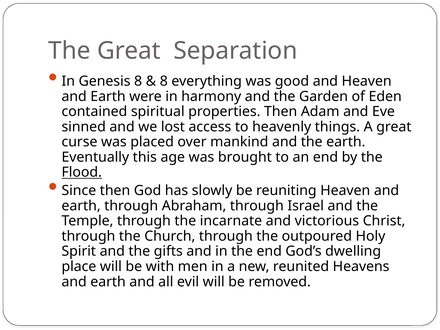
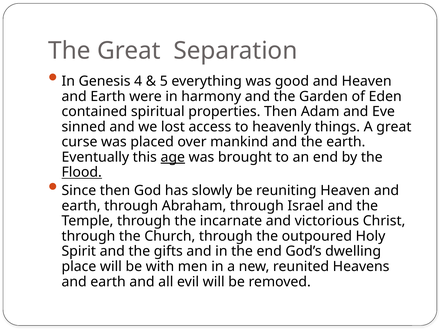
Genesis 8: 8 -> 4
8 at (164, 81): 8 -> 5
age underline: none -> present
